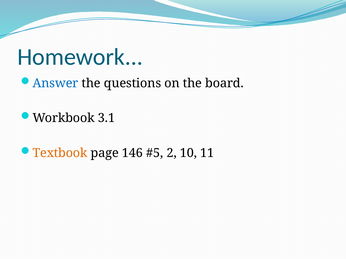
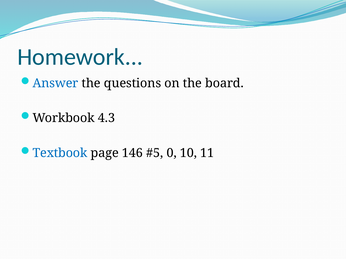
3.1: 3.1 -> 4.3
Textbook colour: orange -> blue
2: 2 -> 0
